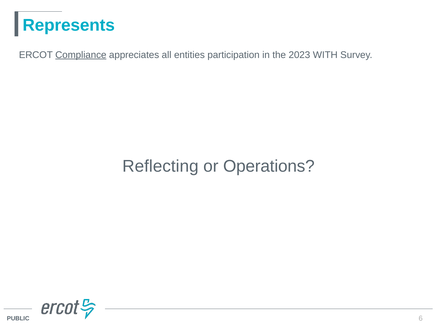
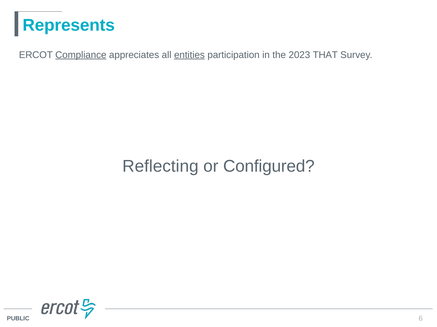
entities underline: none -> present
WITH: WITH -> THAT
Operations: Operations -> Configured
